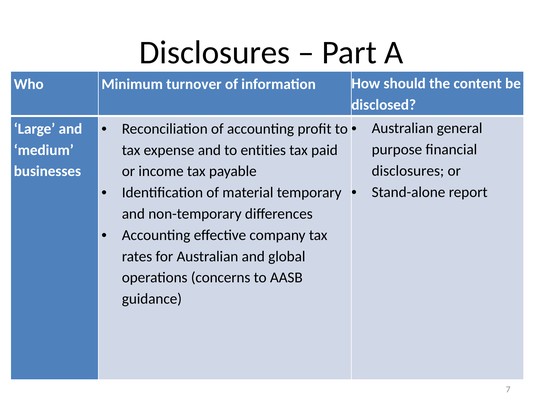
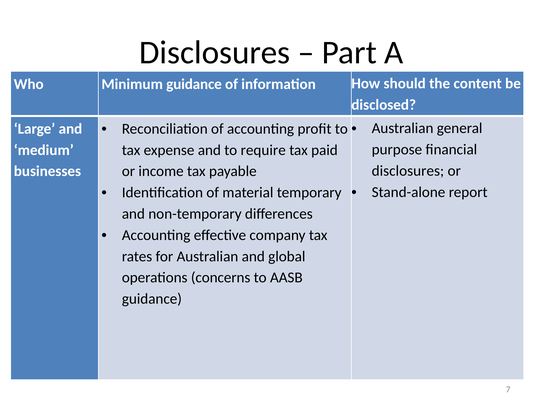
Minimum turnover: turnover -> guidance
entities: entities -> require
